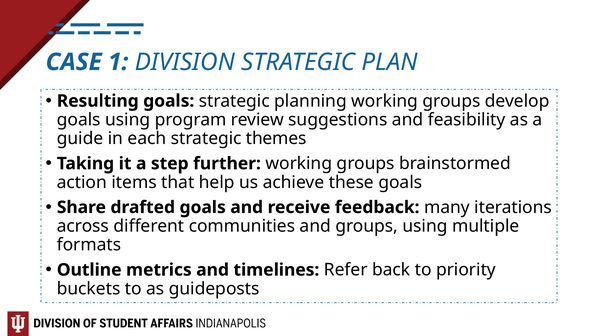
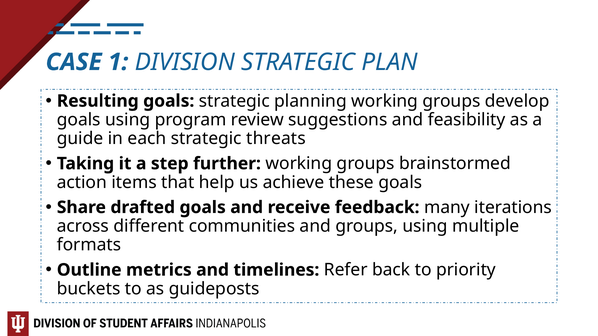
themes: themes -> threats
